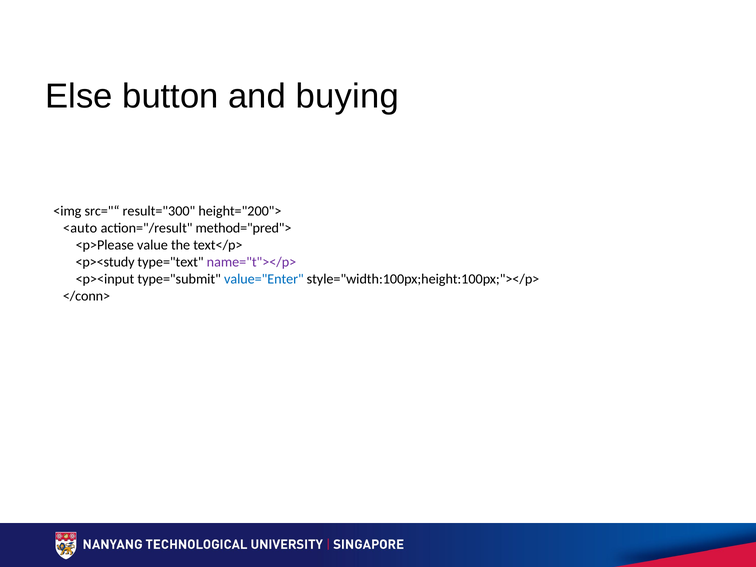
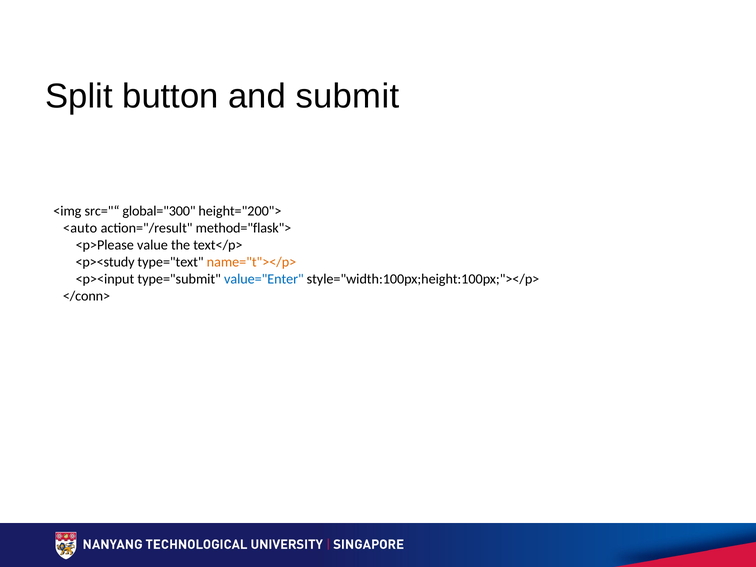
Else: Else -> Split
buying: buying -> submit
result="300: result="300 -> global="300
method="pred">: method="pred"> -> method="flask">
name="t"></p> colour: purple -> orange
